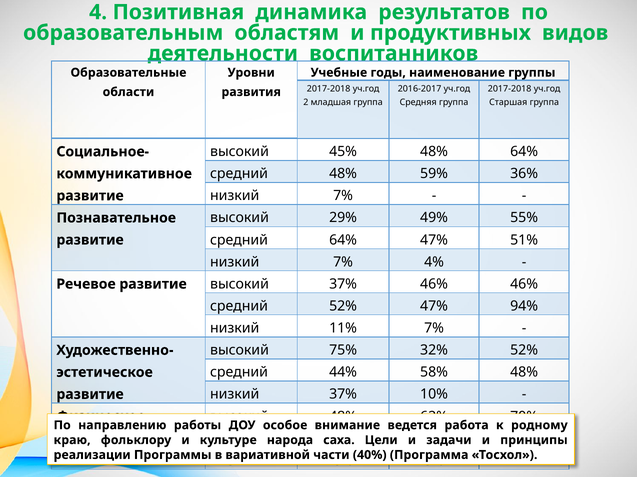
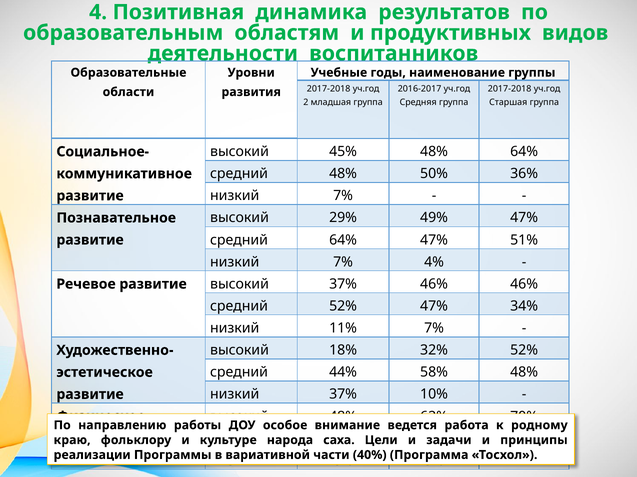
59%: 59% -> 50%
49% 55%: 55% -> 47%
94%: 94% -> 34%
75%: 75% -> 18%
